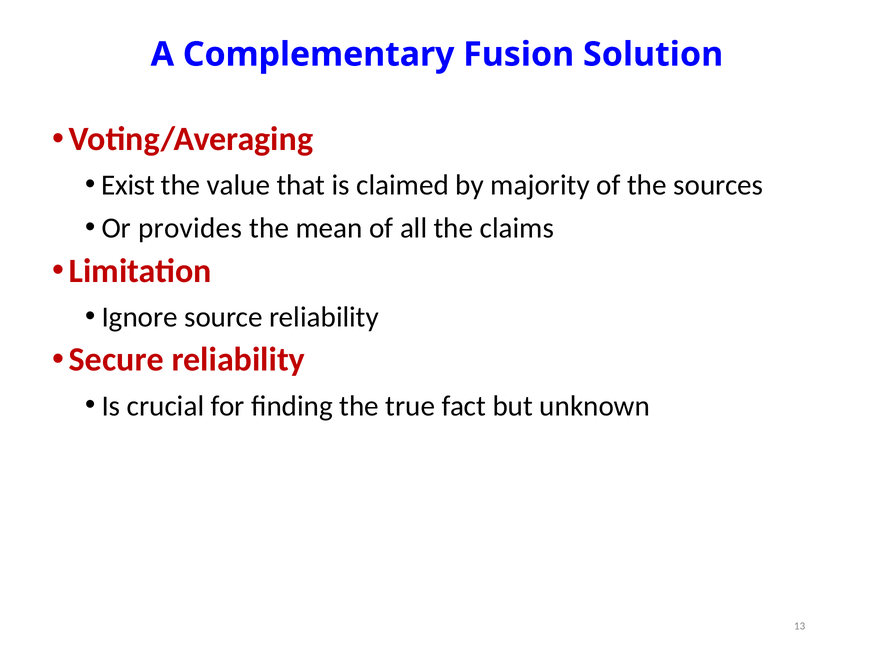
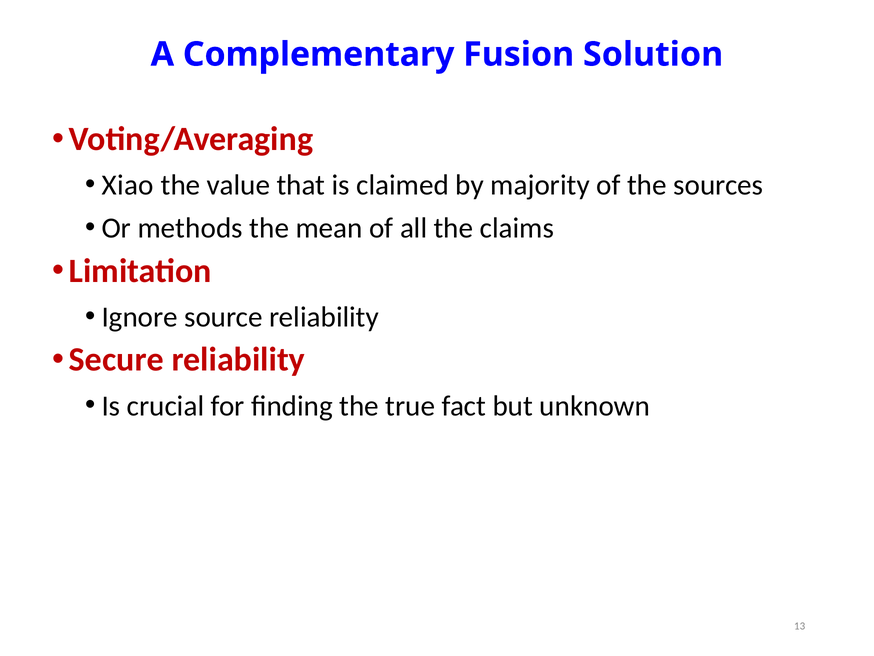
Exist: Exist -> Xiao
provides: provides -> methods
